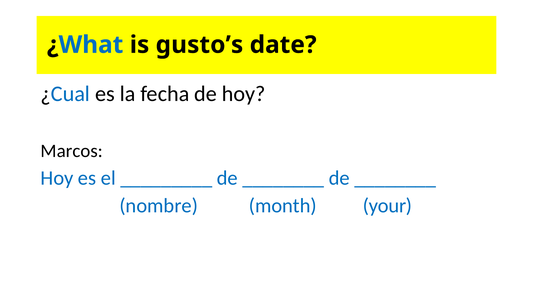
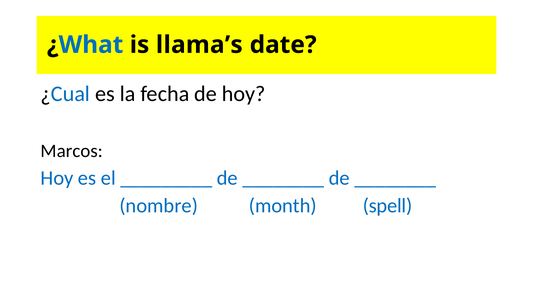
gusto’s: gusto’s -> llama’s
your: your -> spell
